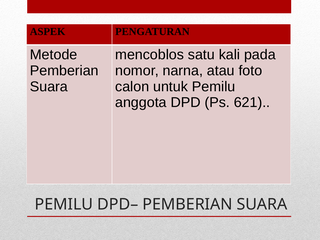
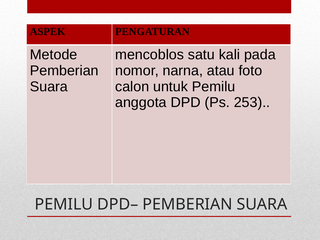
621: 621 -> 253
